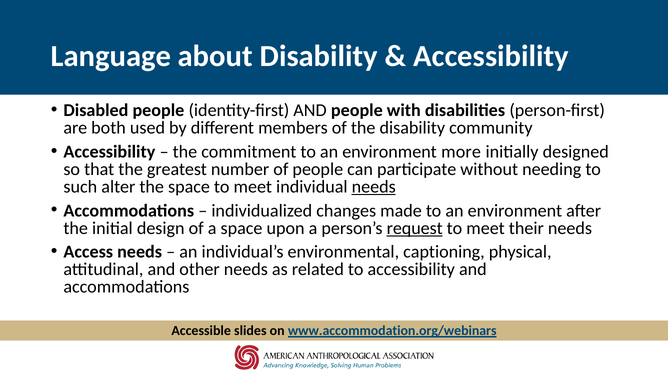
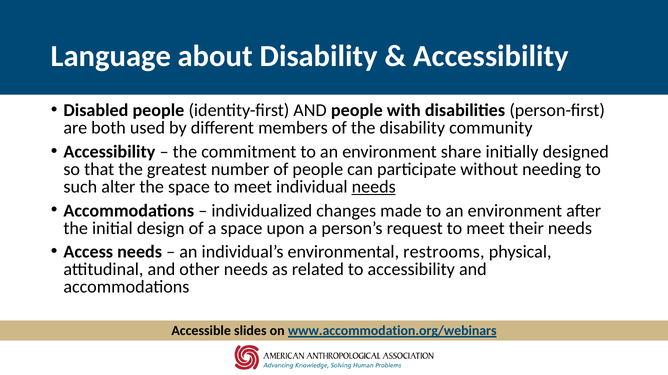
more: more -> share
request underline: present -> none
captioning: captioning -> restrooms
